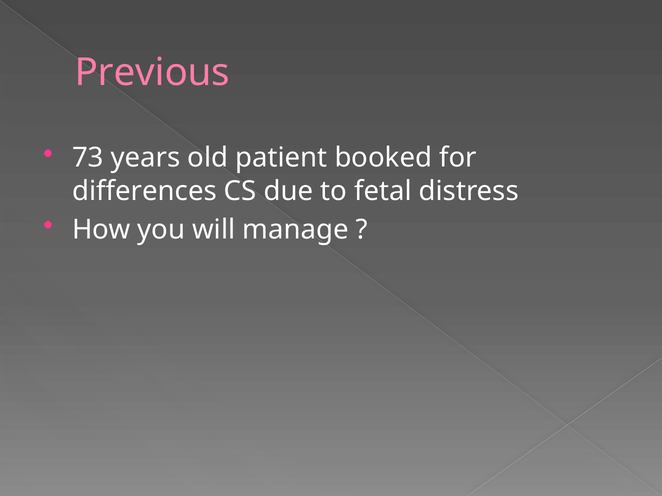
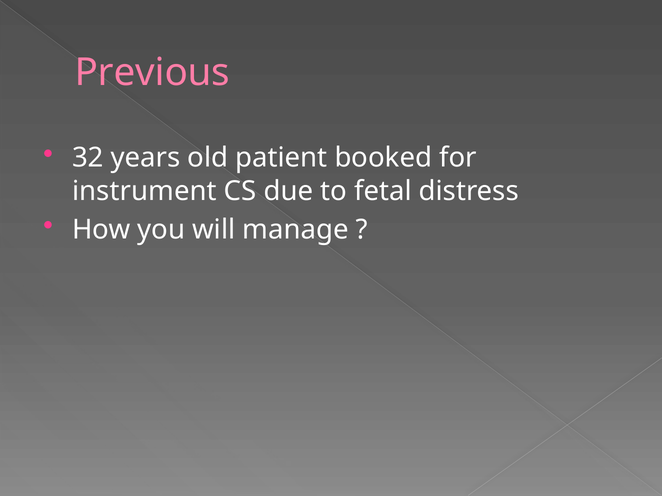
73: 73 -> 32
differences: differences -> instrument
